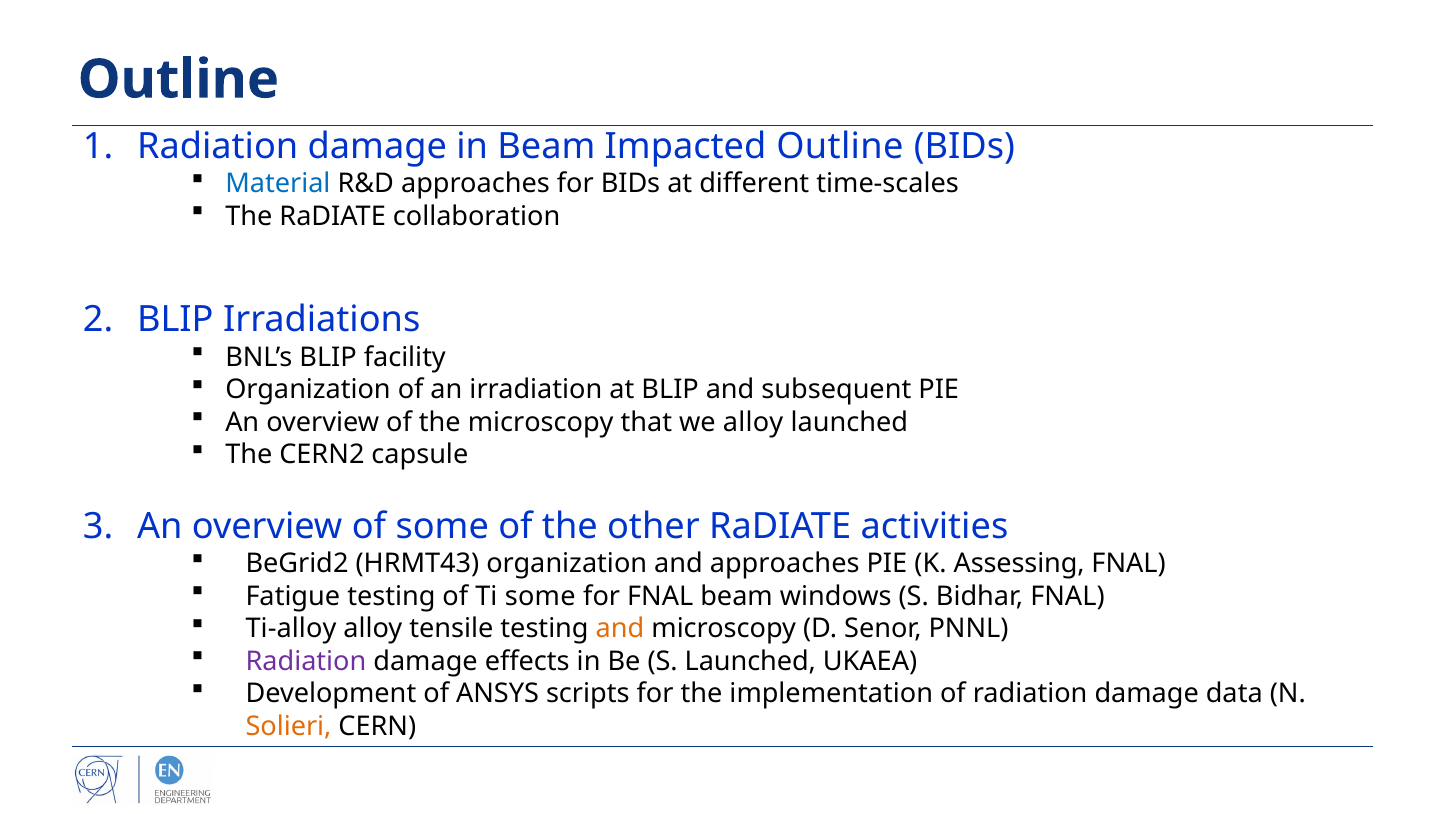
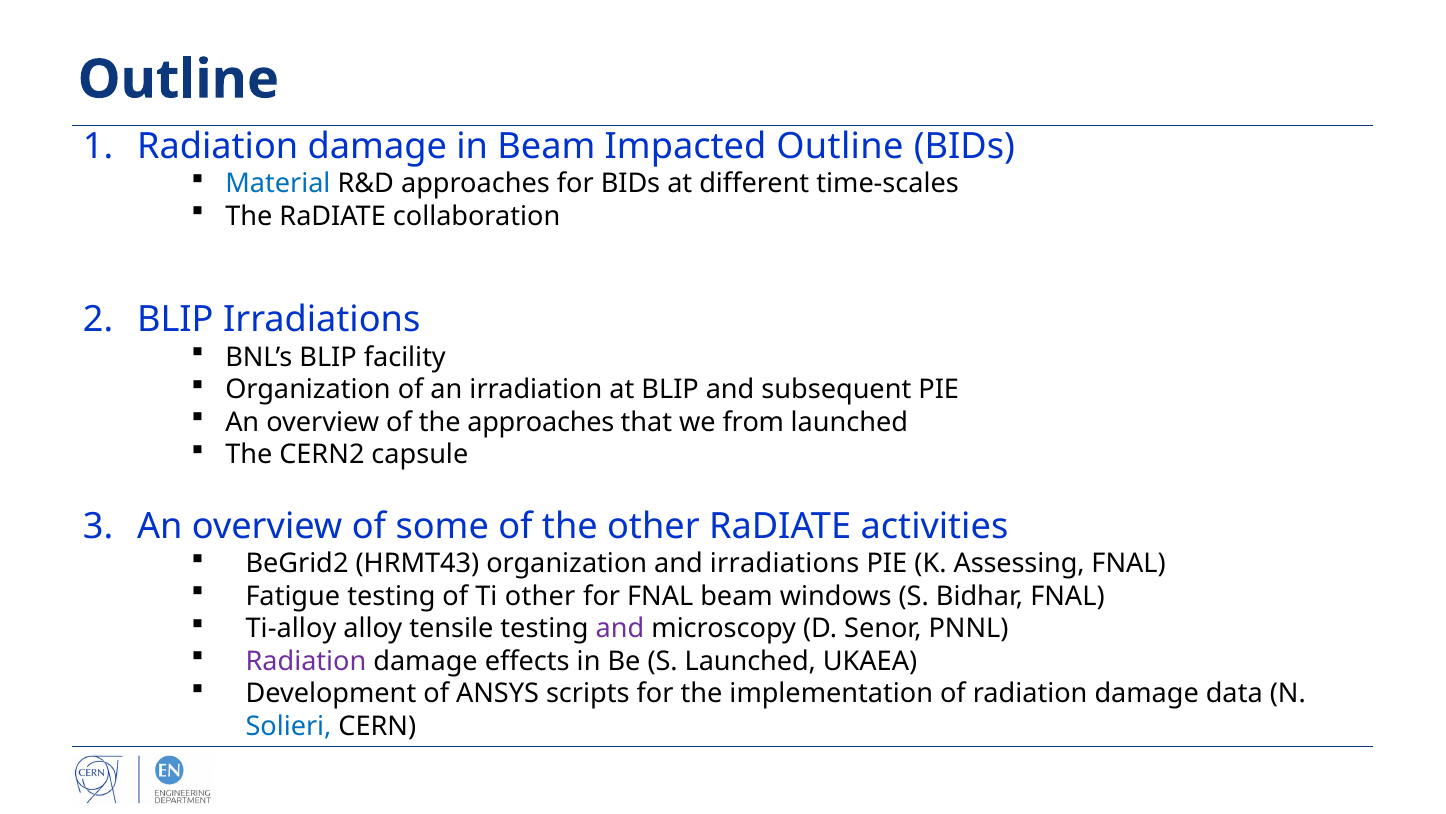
the microscopy: microscopy -> approaches
we alloy: alloy -> from
and approaches: approaches -> irradiations
Ti some: some -> other
and at (620, 628) colour: orange -> purple
Solieri colour: orange -> blue
